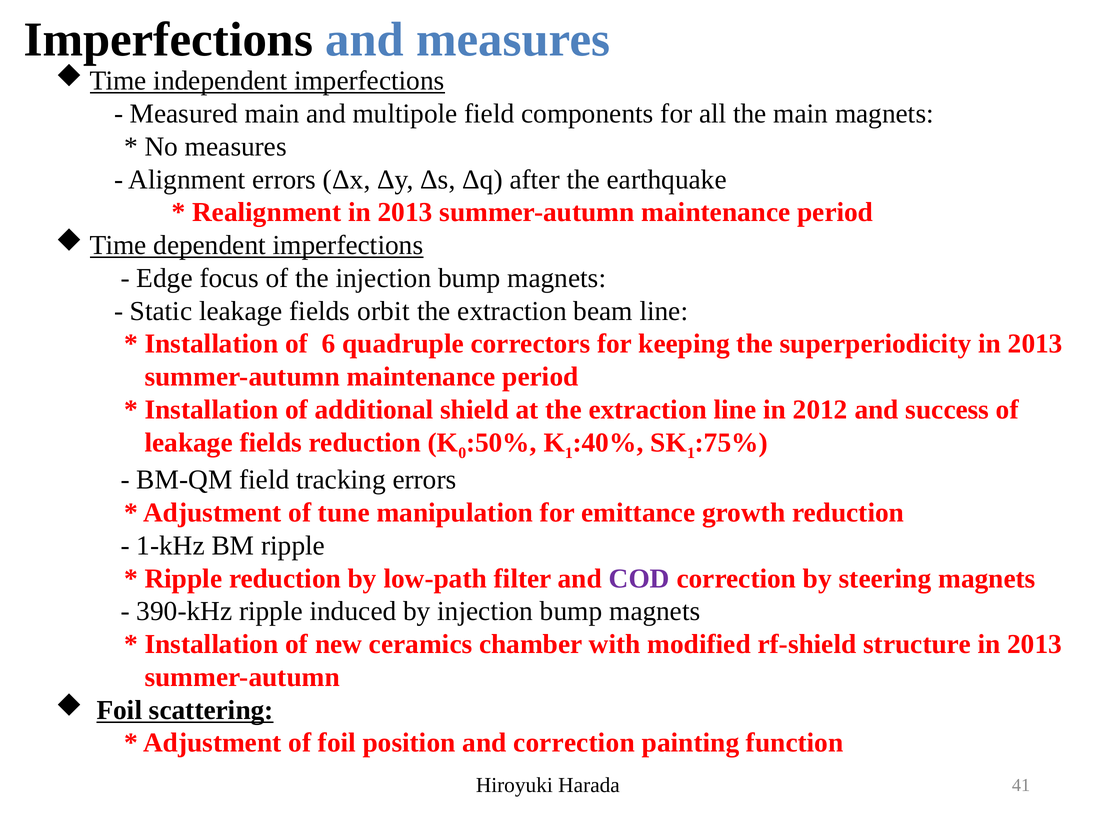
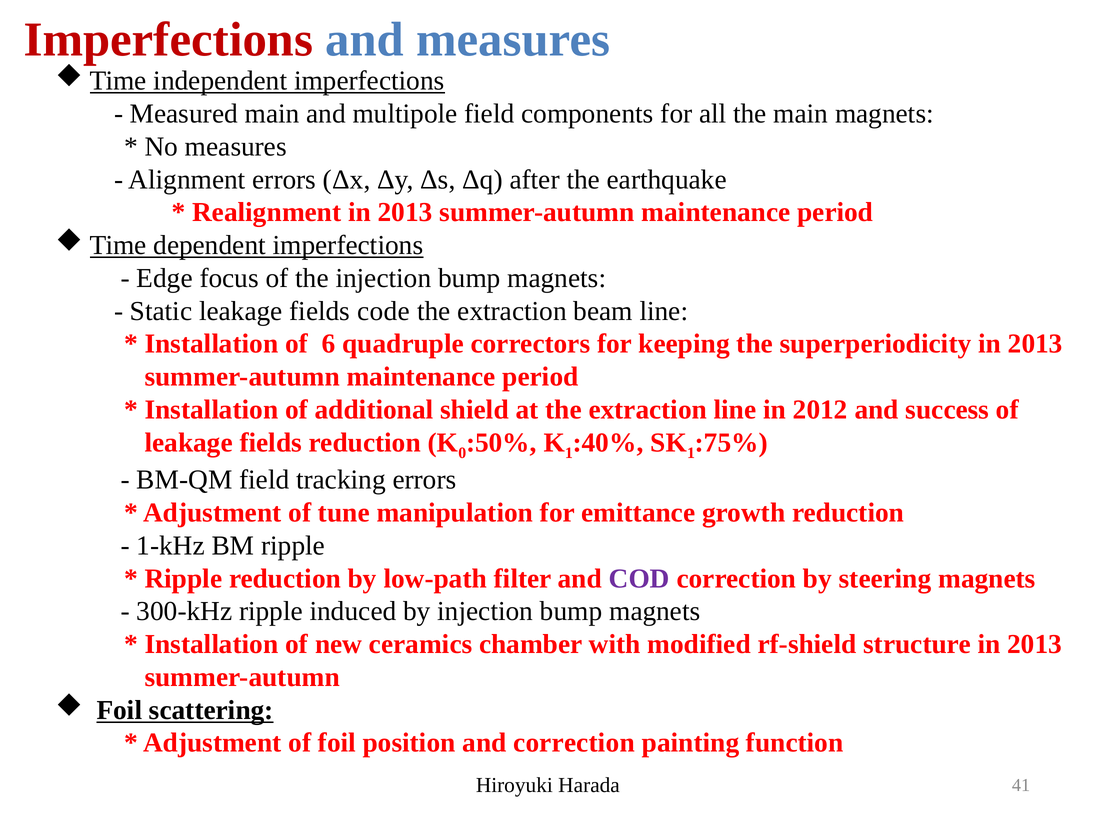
Imperfections at (168, 40) colour: black -> red
orbit: orbit -> code
390-kHz: 390-kHz -> 300-kHz
